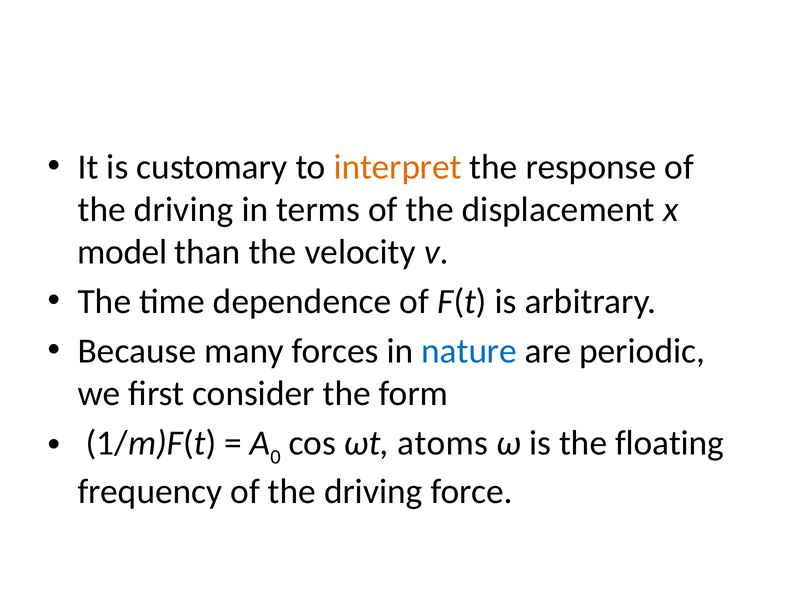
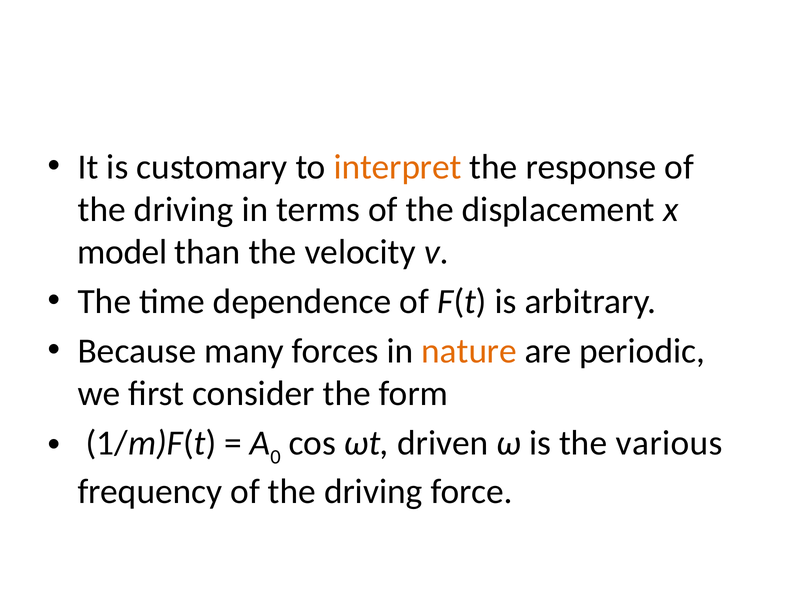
nature colour: blue -> orange
atoms: atoms -> driven
floating: floating -> various
